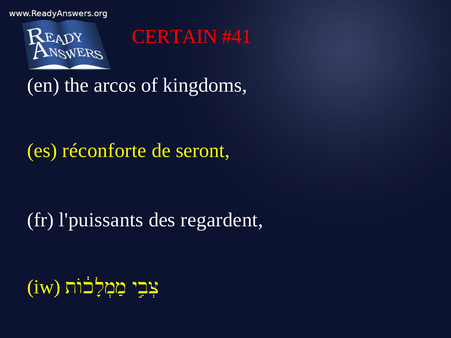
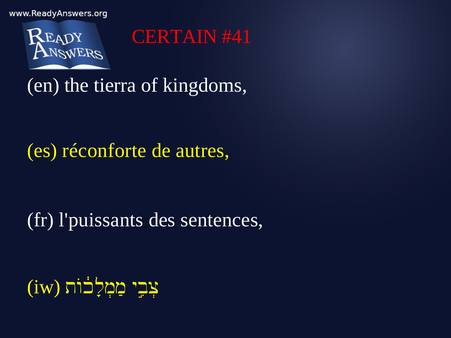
arcos: arcos -> tierra
seront: seront -> autres
regardent: regardent -> sentences
